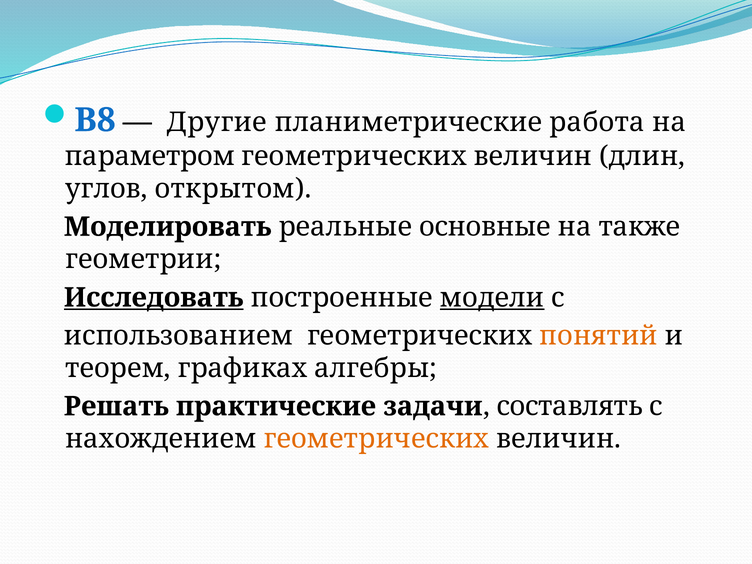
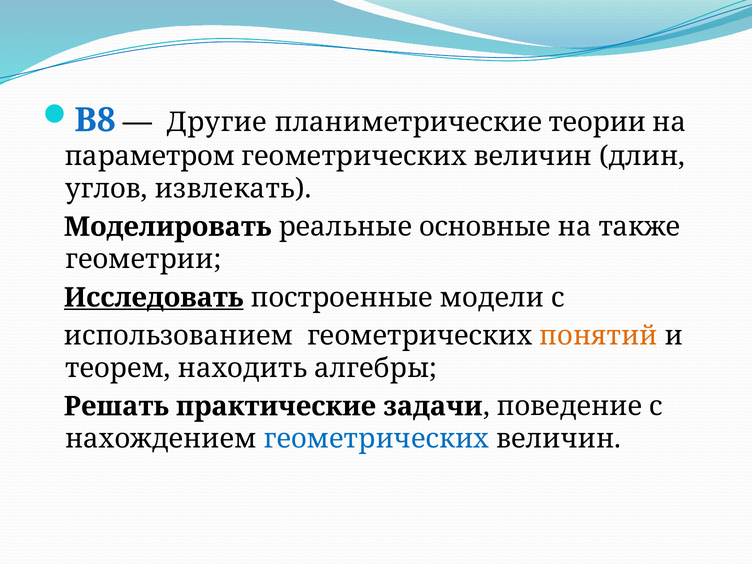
работа: работа -> теории
открытом: открытом -> извлекать
модели underline: present -> none
графиках: графиках -> находить
составлять: составлять -> поведение
геометрических at (376, 439) colour: orange -> blue
